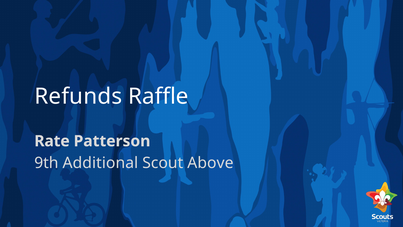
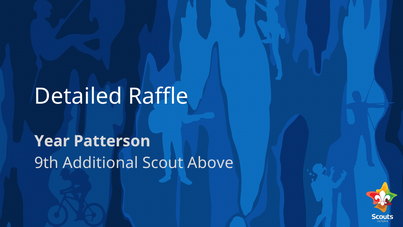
Refunds: Refunds -> Detailed
Rate: Rate -> Year
